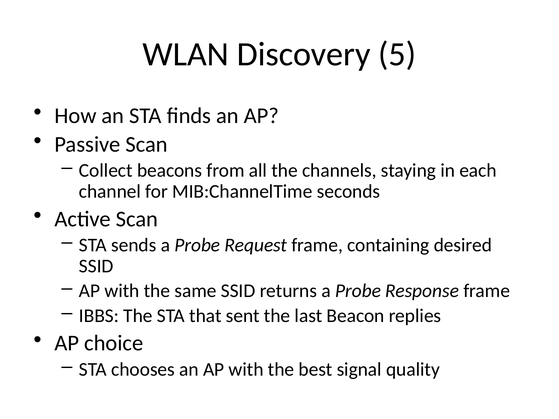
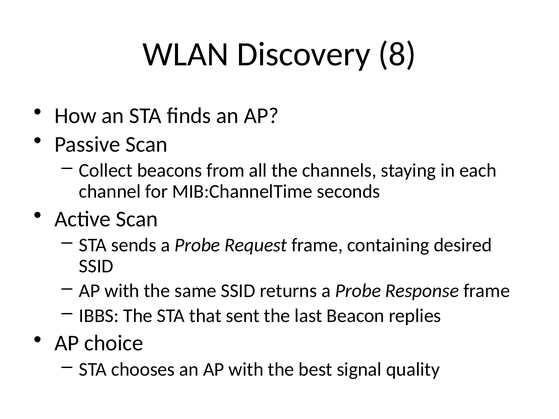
5: 5 -> 8
